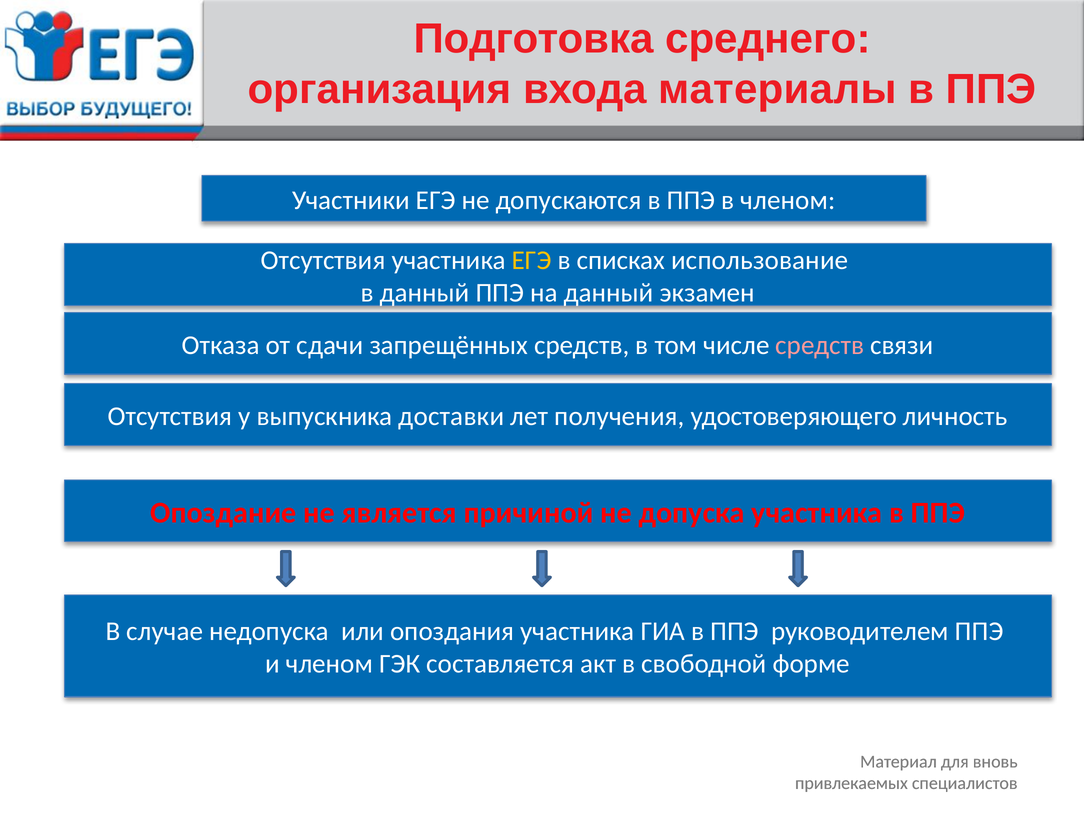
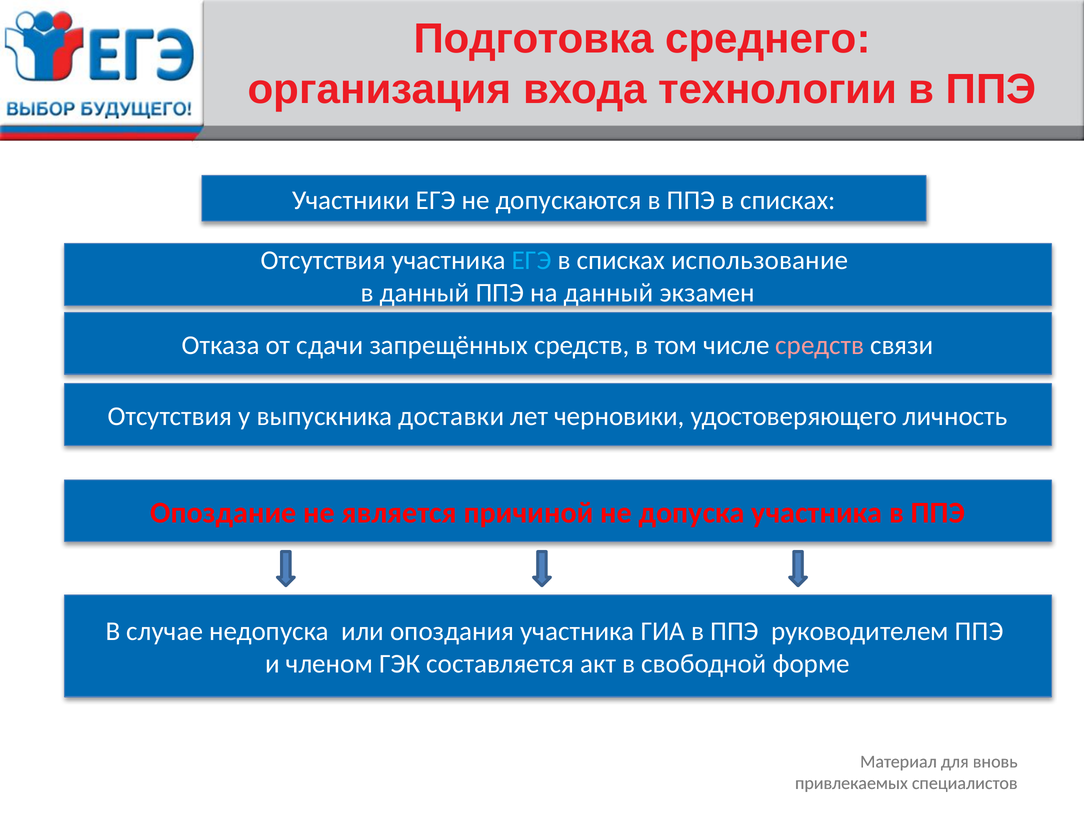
материалы: материалы -> технологии
ППЭ в членом: членом -> списках
ЕГЭ at (532, 260) colour: yellow -> light blue
получения: получения -> черновики
